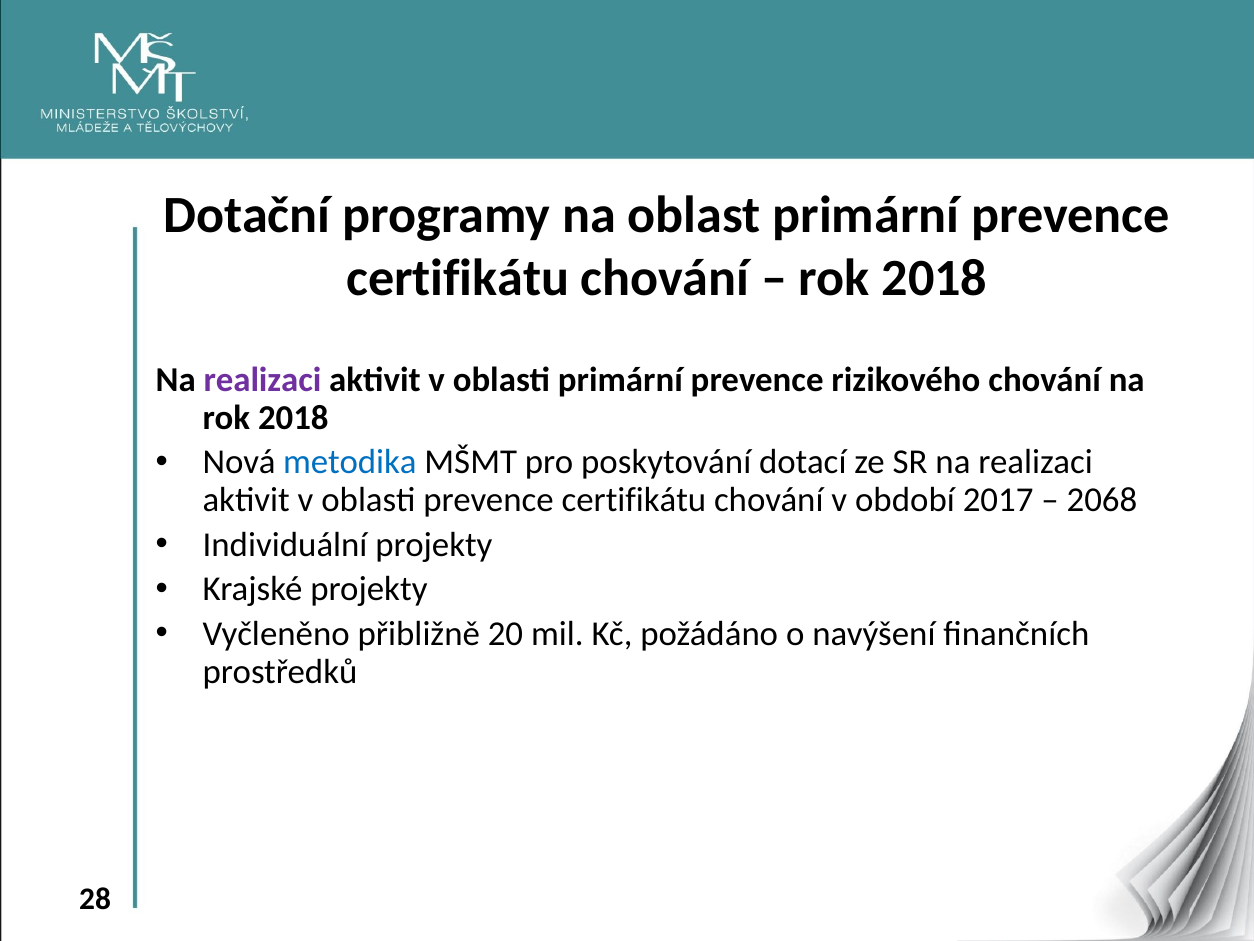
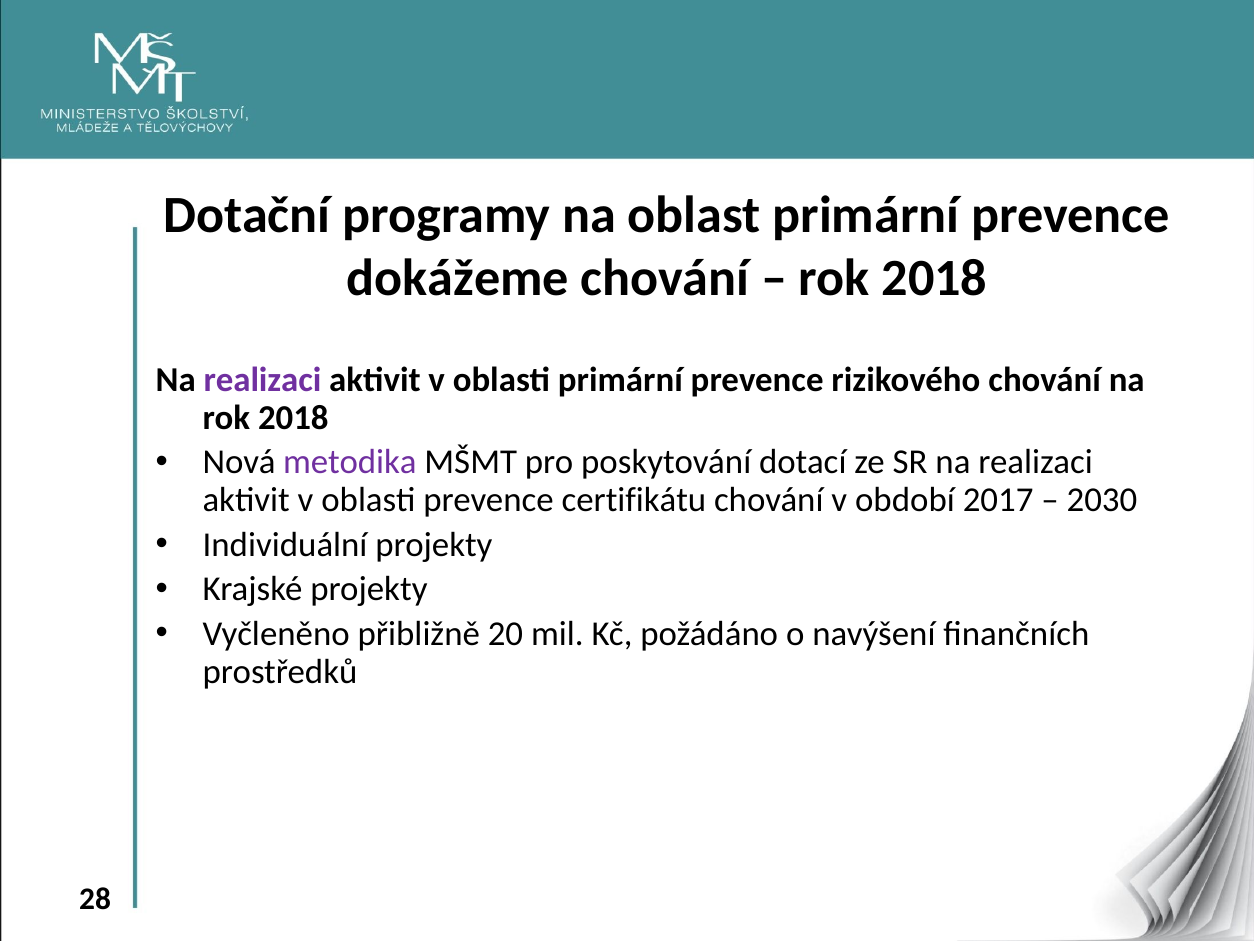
certifikátu at (458, 278): certifikátu -> dokážeme
metodika colour: blue -> purple
2068: 2068 -> 2030
